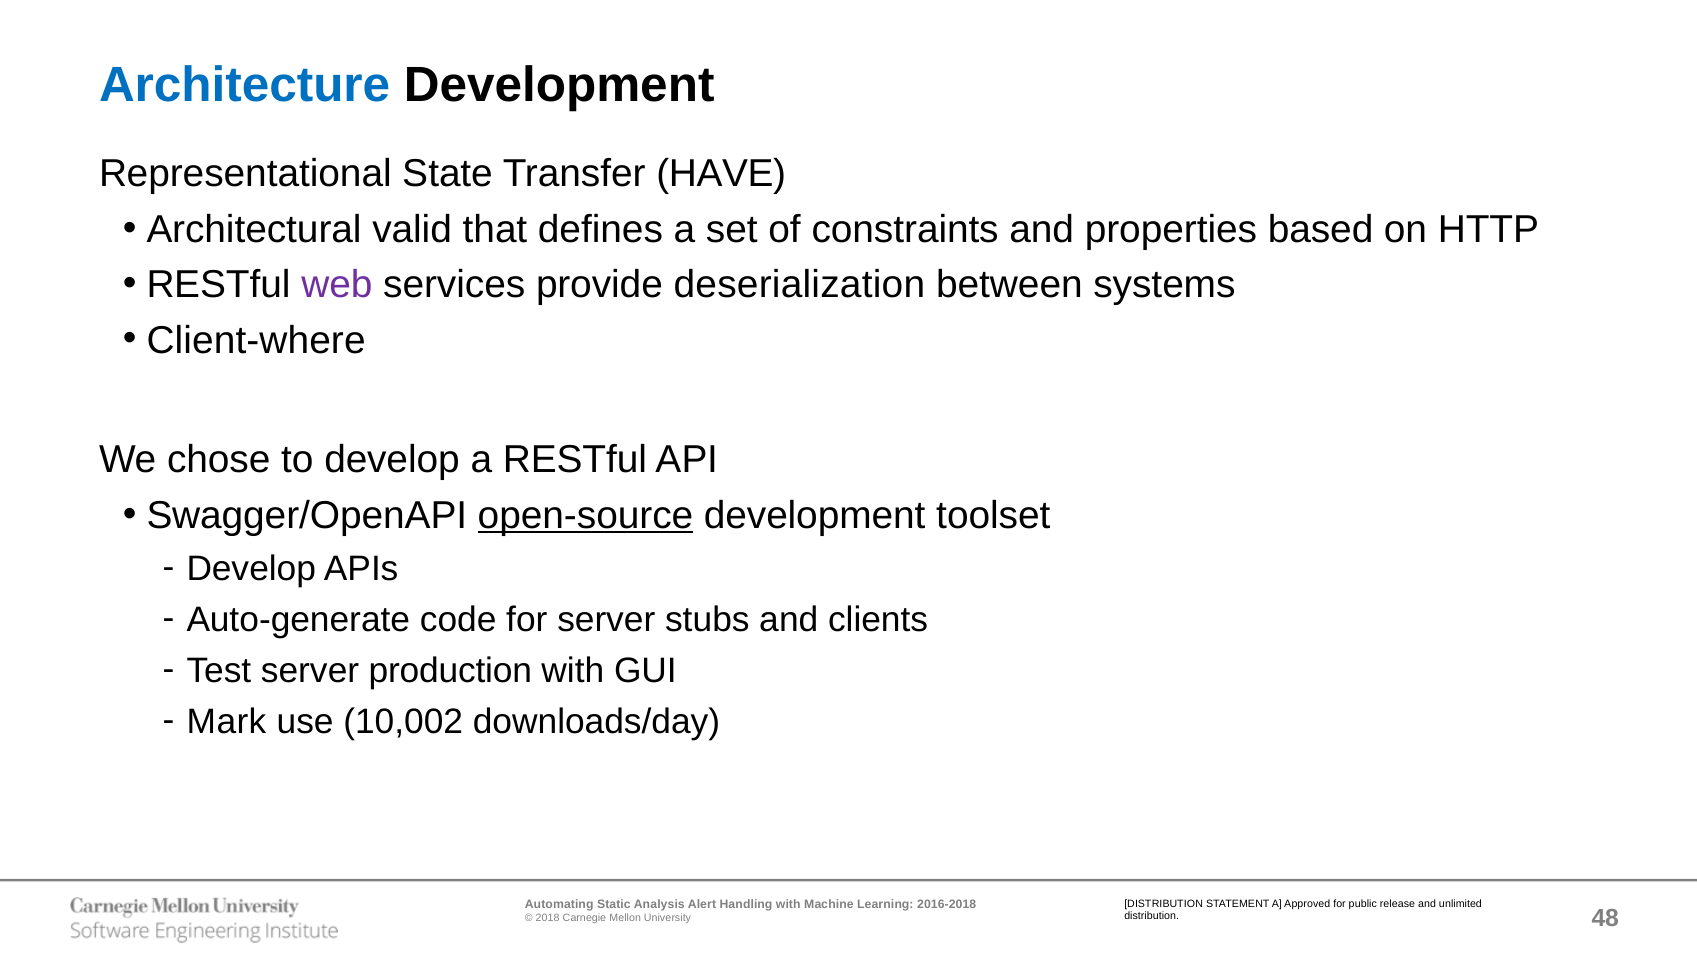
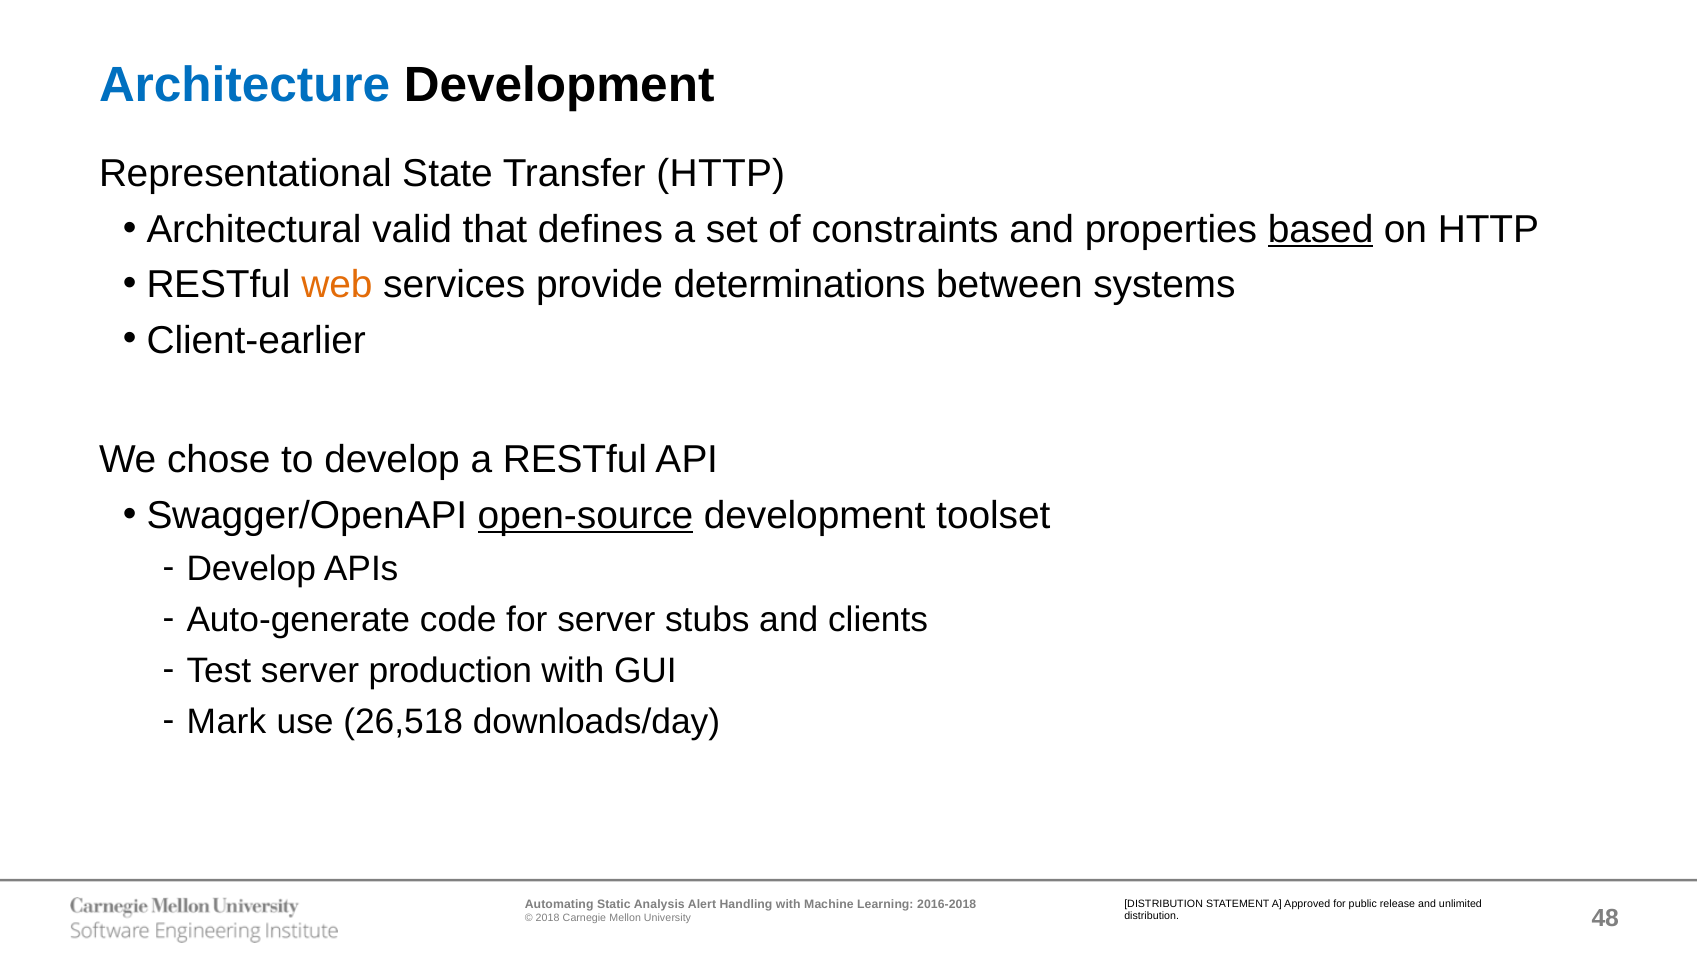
Transfer HAVE: HAVE -> HTTP
based underline: none -> present
web colour: purple -> orange
deserialization: deserialization -> determinations
Client-where: Client-where -> Client-earlier
10,002: 10,002 -> 26,518
